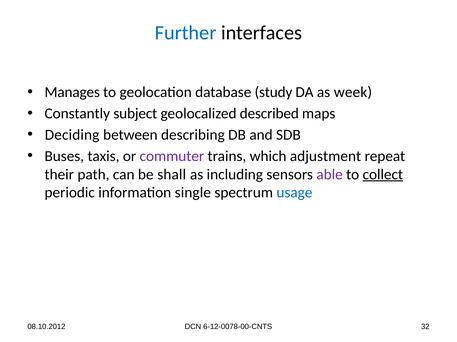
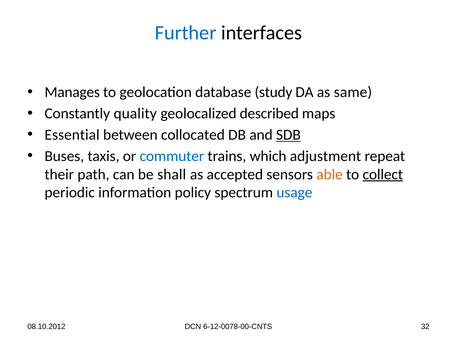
week: week -> same
subject: subject -> quality
Deciding: Deciding -> Essential
describing: describing -> collocated
SDB underline: none -> present
commuter colour: purple -> blue
including: including -> accepted
able colour: purple -> orange
single: single -> policy
